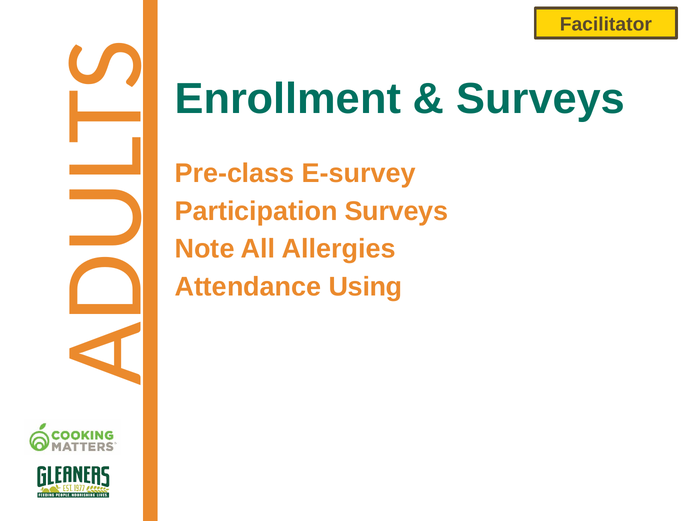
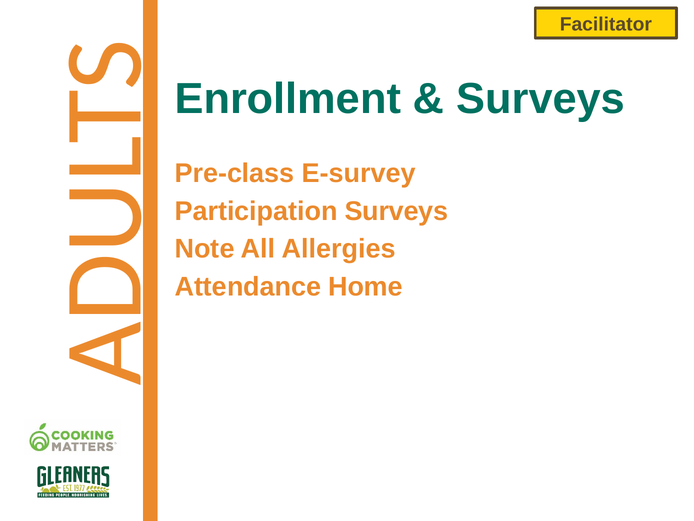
Using: Using -> Home
